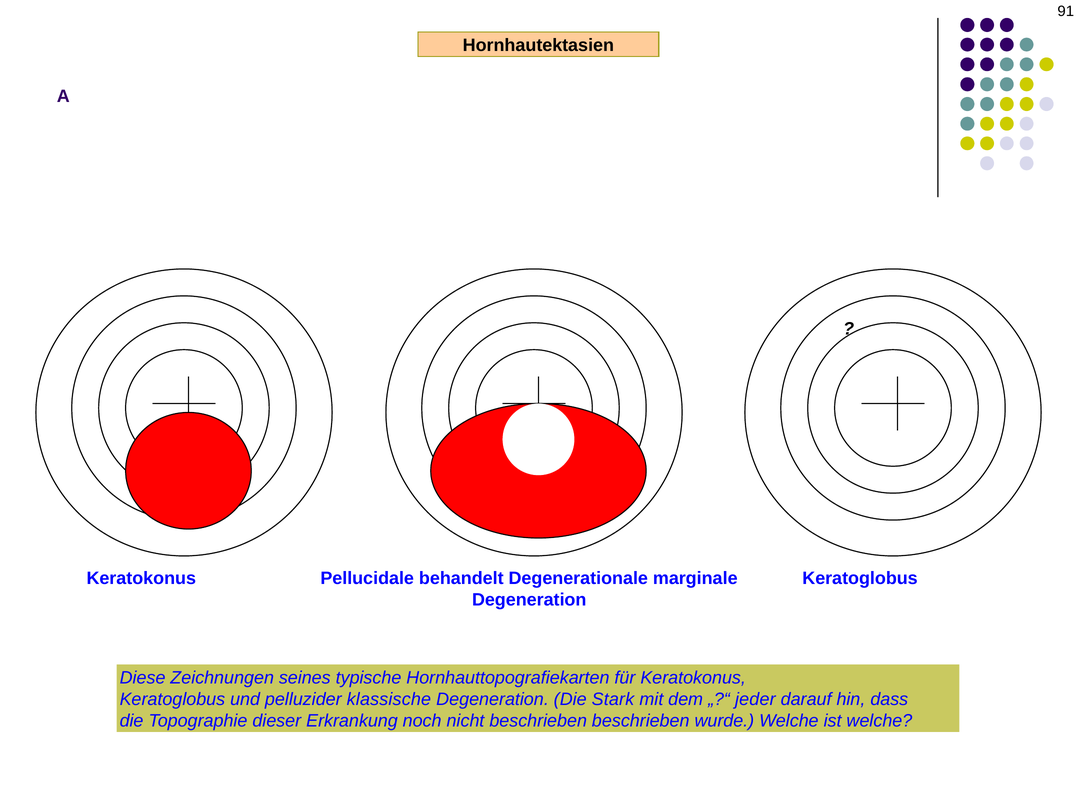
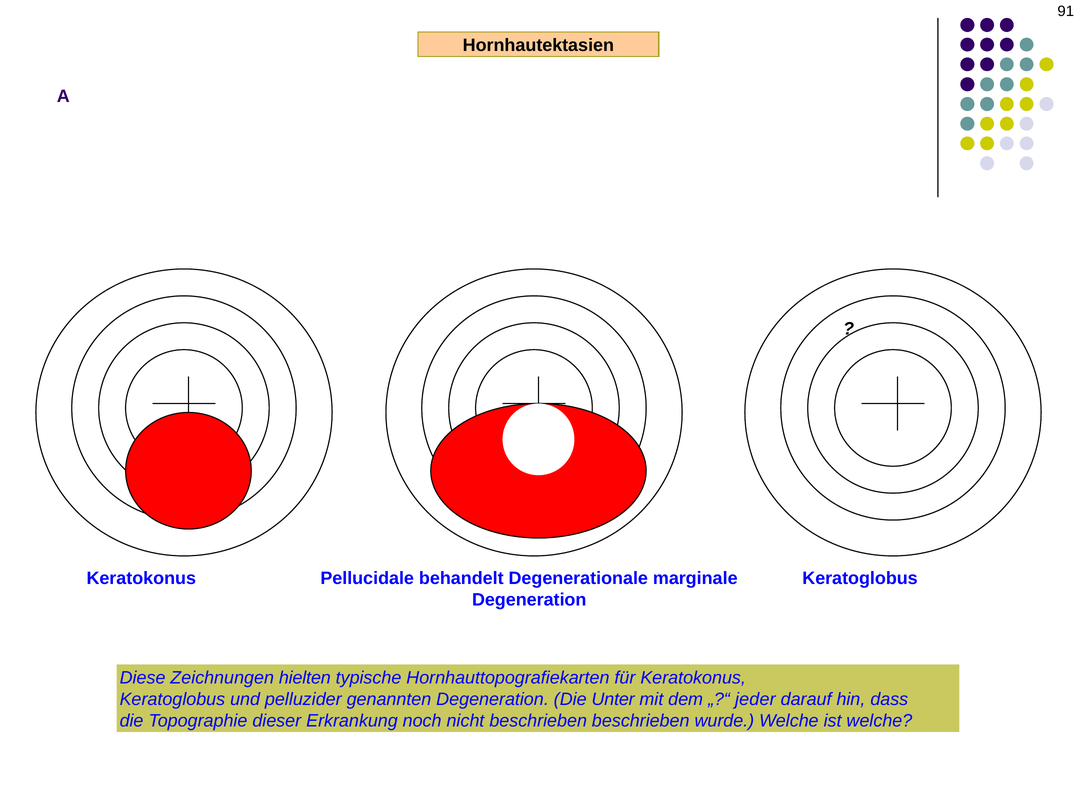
seines: seines -> hielten
klassische: klassische -> genannten
Stark: Stark -> Unter
